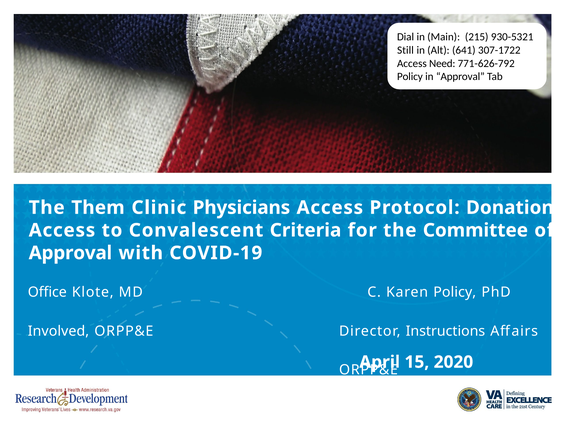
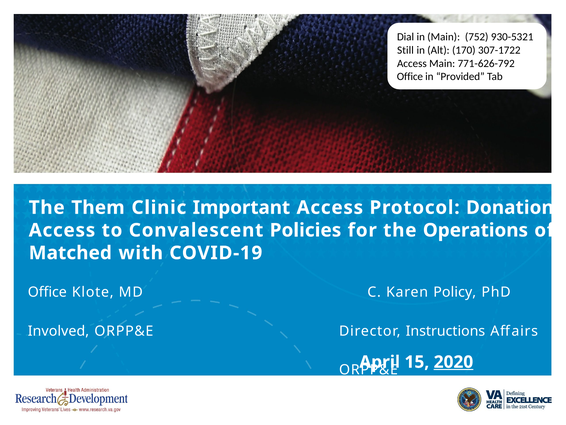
215: 215 -> 752
641: 641 -> 170
Access Need: Need -> Main
Policy at (410, 77): Policy -> Office
in Approval: Approval -> Provided
Physicians: Physicians -> Important
Criteria: Criteria -> Policies
Committee: Committee -> Operations
Approval at (70, 253): Approval -> Matched
2020 underline: none -> present
